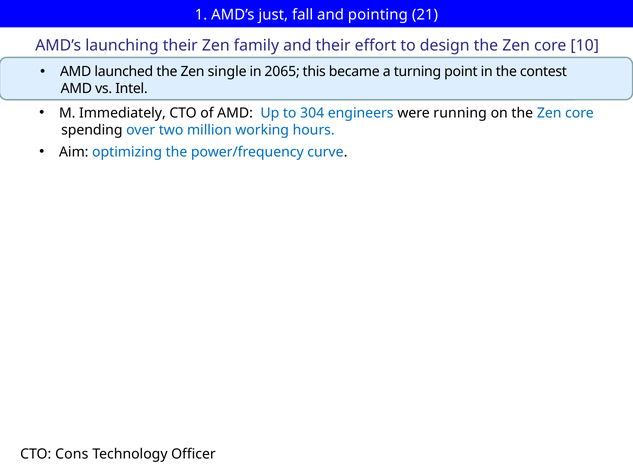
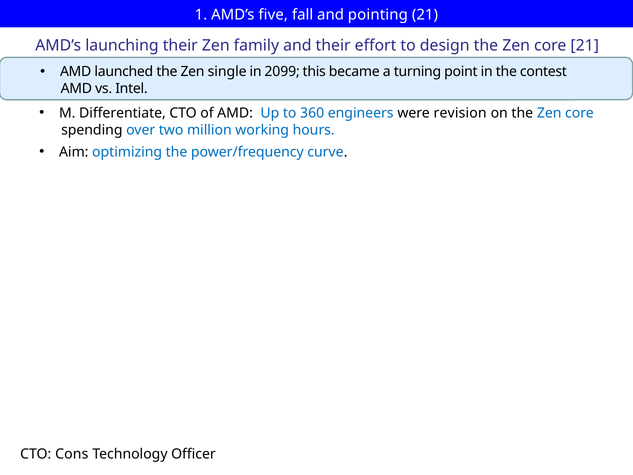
just: just -> five
core 10: 10 -> 21
2065: 2065 -> 2099
Immediately: Immediately -> Differentiate
304: 304 -> 360
running: running -> revision
